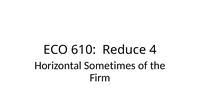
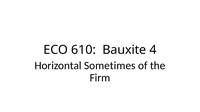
Reduce: Reduce -> Bauxite
